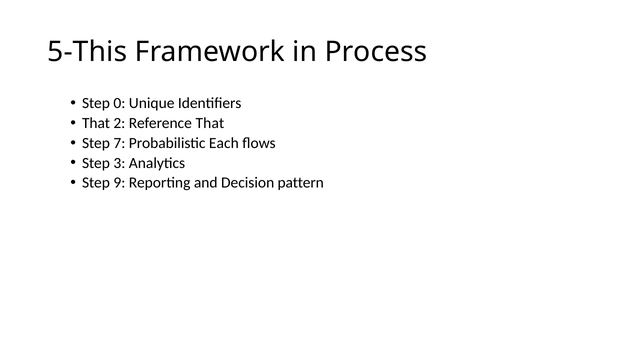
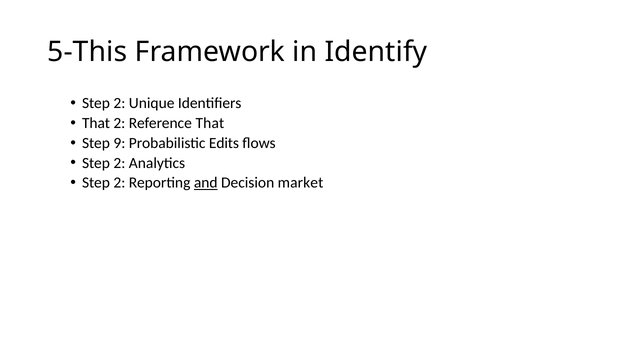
Process: Process -> Identify
0 at (119, 103): 0 -> 2
7: 7 -> 9
Each: Each -> Edits
3 at (119, 163): 3 -> 2
9 at (119, 183): 9 -> 2
and underline: none -> present
pattern: pattern -> market
